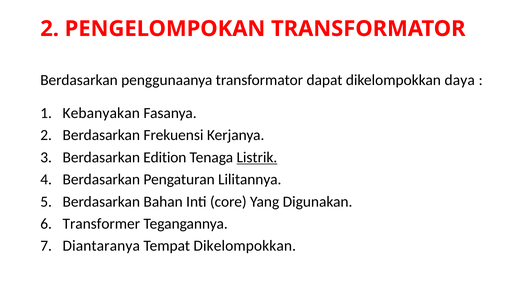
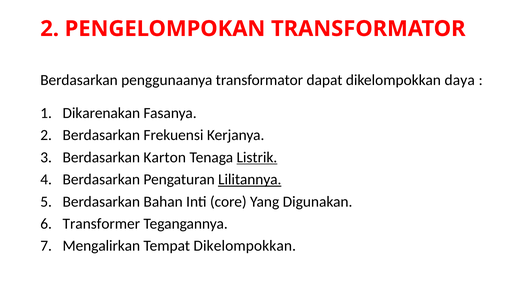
Kebanyakan: Kebanyakan -> Dikarenakan
Edition: Edition -> Karton
Lilitannya underline: none -> present
Diantaranya: Diantaranya -> Mengalirkan
